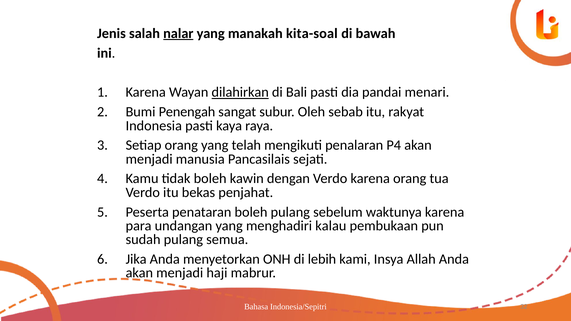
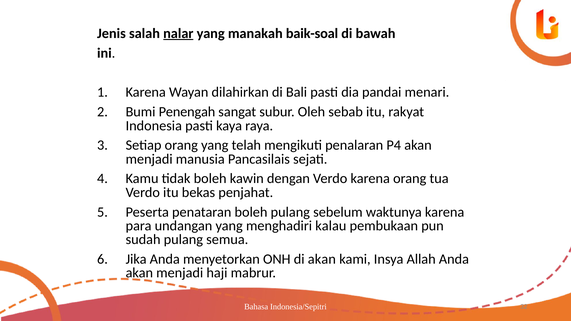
kita-soal: kita-soal -> baik-soal
dilahirkan underline: present -> none
di lebih: lebih -> akan
